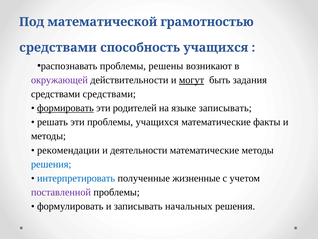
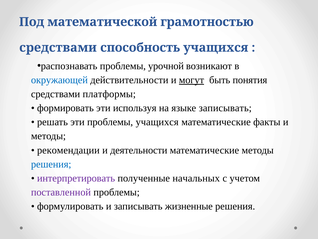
решены: решены -> урочной
окружающей colour: purple -> blue
задания: задания -> понятия
средствами средствами: средствами -> платформы
формировать underline: present -> none
родителей: родителей -> используя
интерпретировать colour: blue -> purple
жизненные: жизненные -> начальных
начальных: начальных -> жизненные
